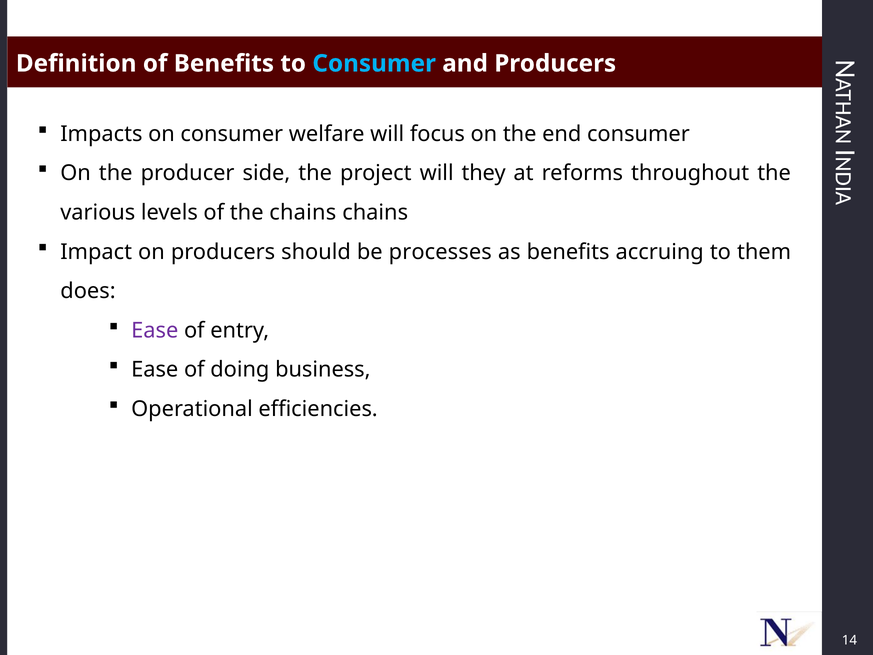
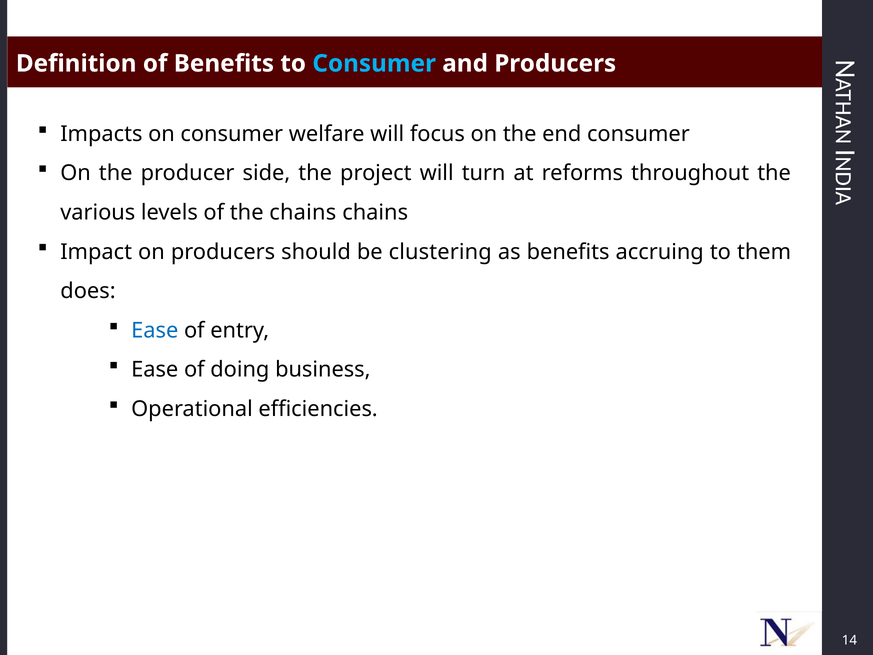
they: they -> turn
processes: processes -> clustering
Ease at (155, 330) colour: purple -> blue
